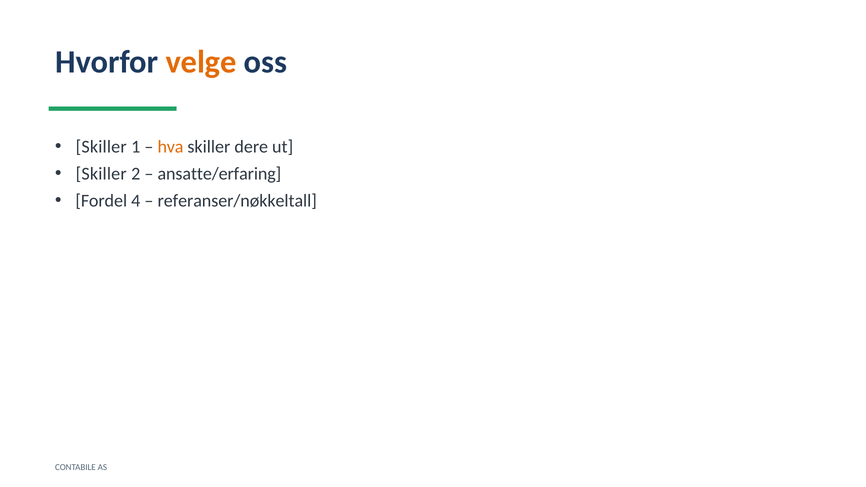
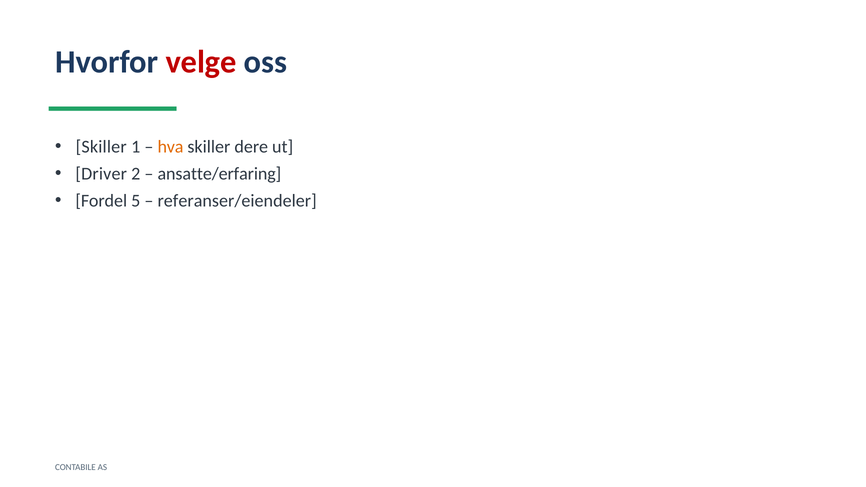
velge colour: orange -> red
Skiller at (101, 174): Skiller -> Driver
4: 4 -> 5
referanser/nøkkeltall: referanser/nøkkeltall -> referanser/eiendeler
